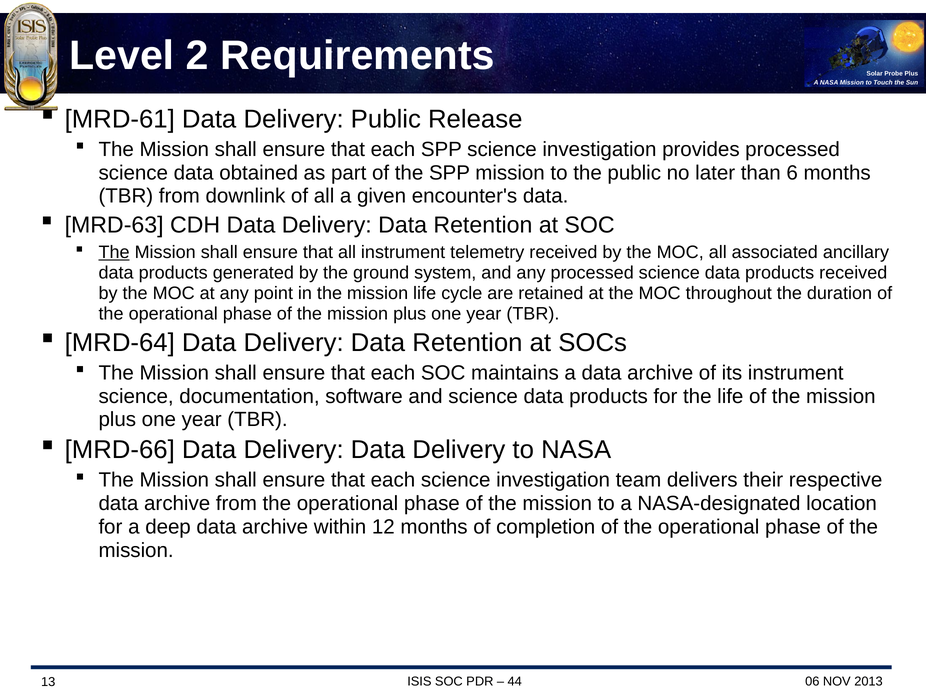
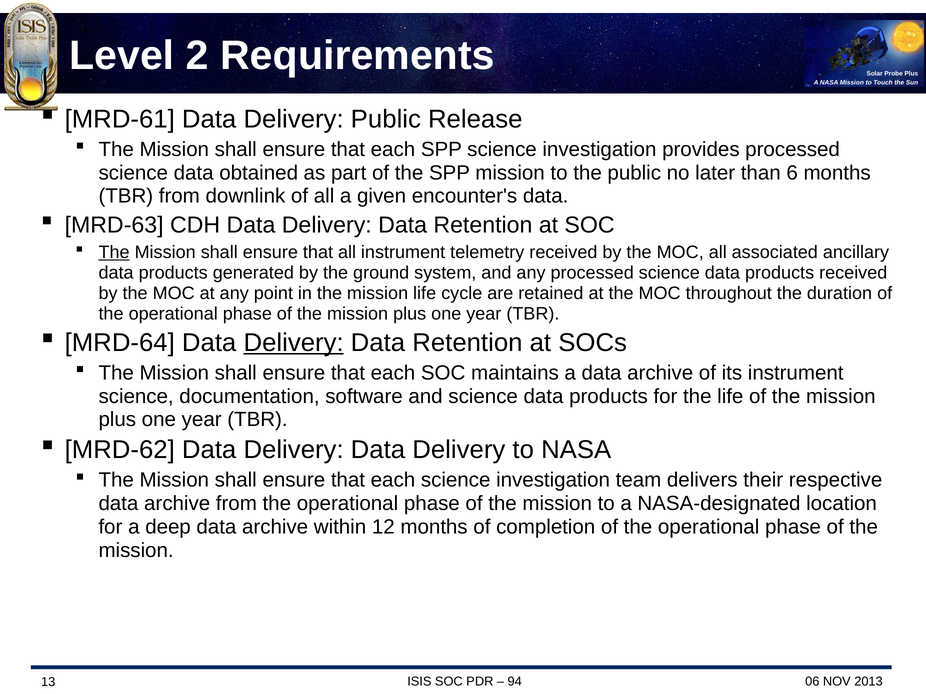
Delivery at (294, 343) underline: none -> present
MRD-66: MRD-66 -> MRD-62
44: 44 -> 94
